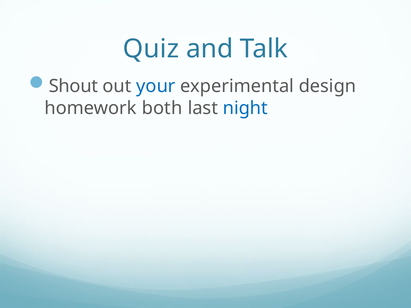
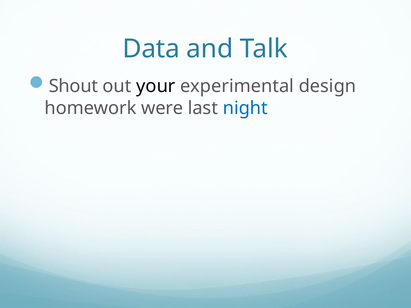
Quiz: Quiz -> Data
your colour: blue -> black
both: both -> were
